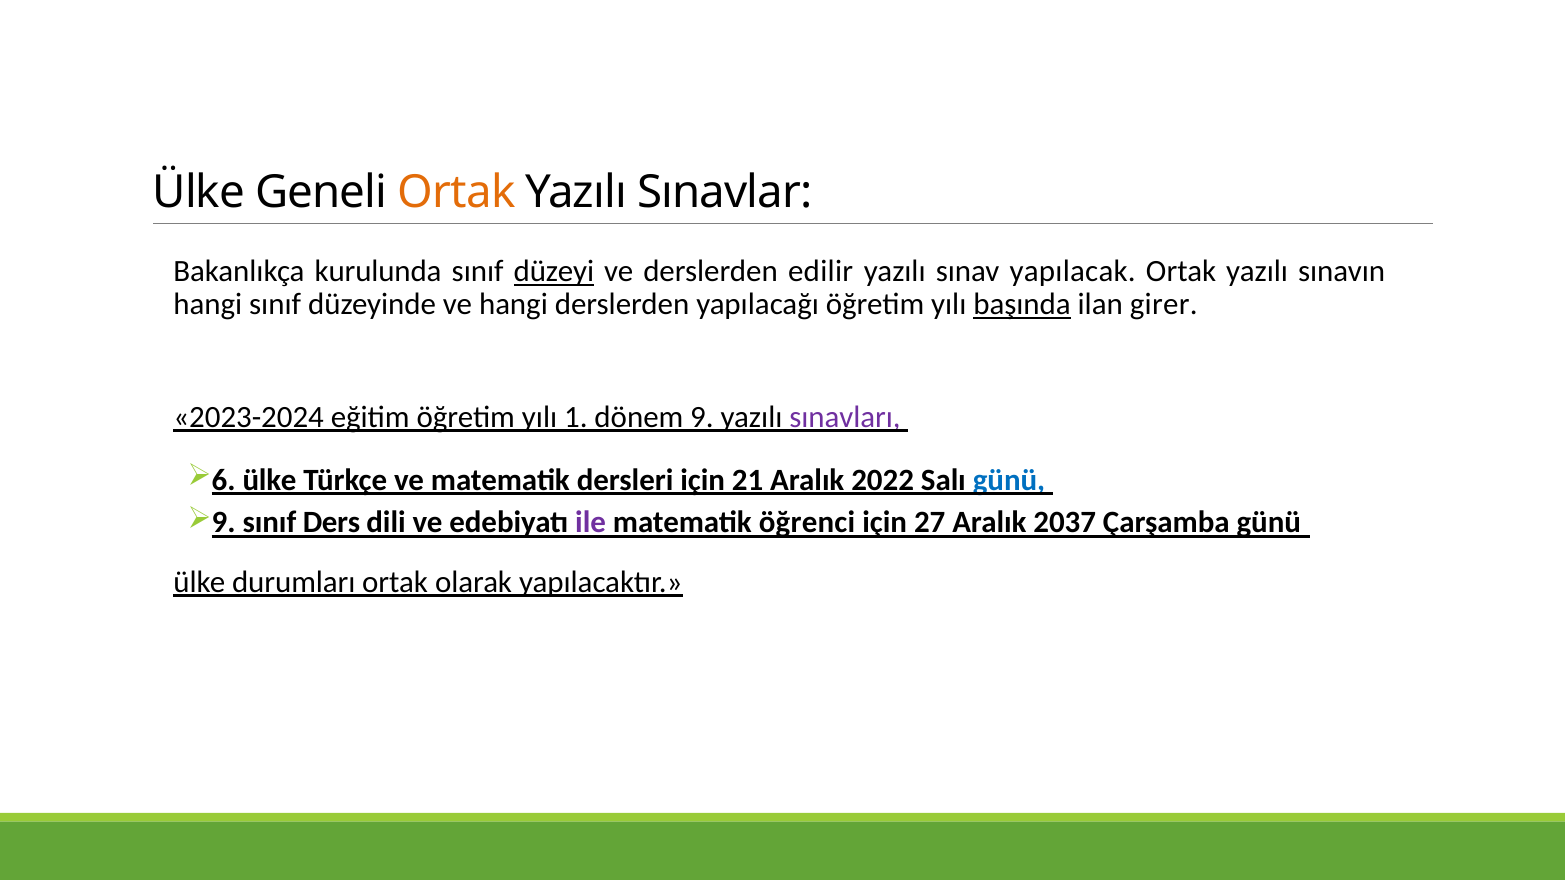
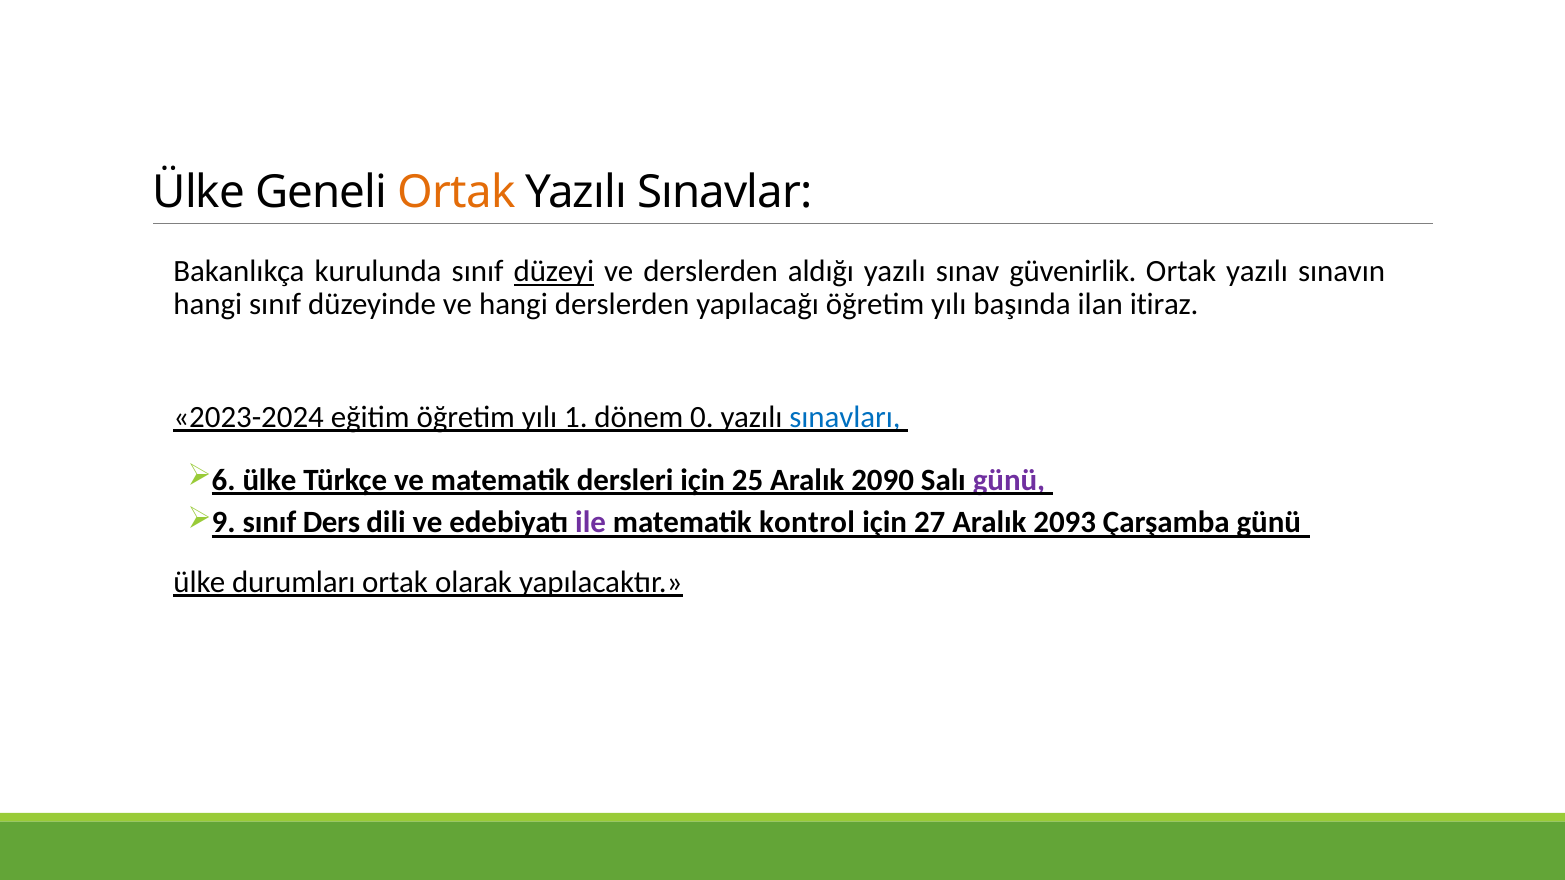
edilir: edilir -> aldığı
yapılacak: yapılacak -> güvenirlik
başında underline: present -> none
girer: girer -> itiraz
9: 9 -> 0
sınavları colour: purple -> blue
21: 21 -> 25
2022: 2022 -> 2090
günü at (1009, 480) colour: blue -> purple
öğrenci: öğrenci -> kontrol
2037: 2037 -> 2093
